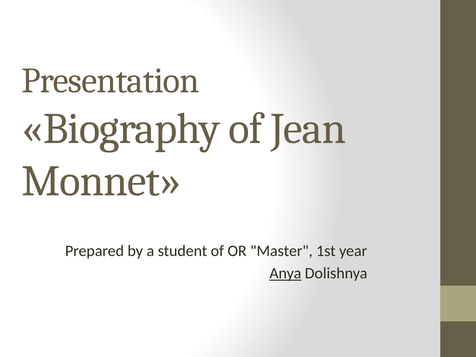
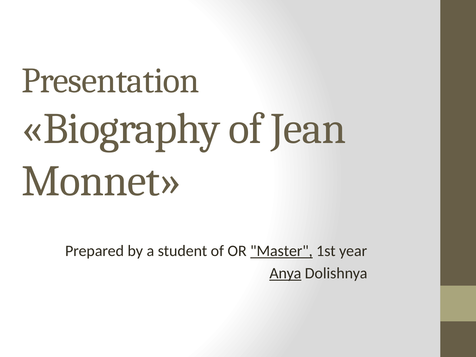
Master underline: none -> present
